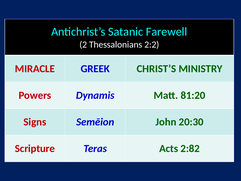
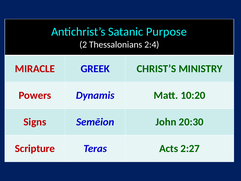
Farewell: Farewell -> Purpose
2:2: 2:2 -> 2:4
81:20: 81:20 -> 10:20
2:82: 2:82 -> 2:27
